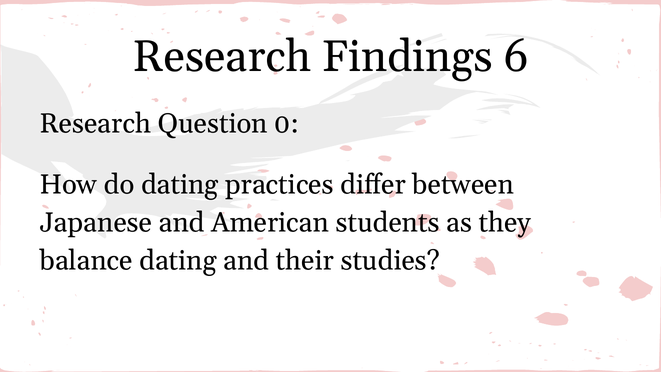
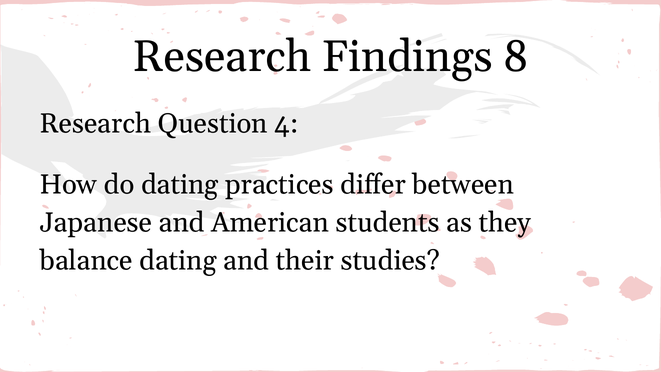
6: 6 -> 8
0: 0 -> 4
